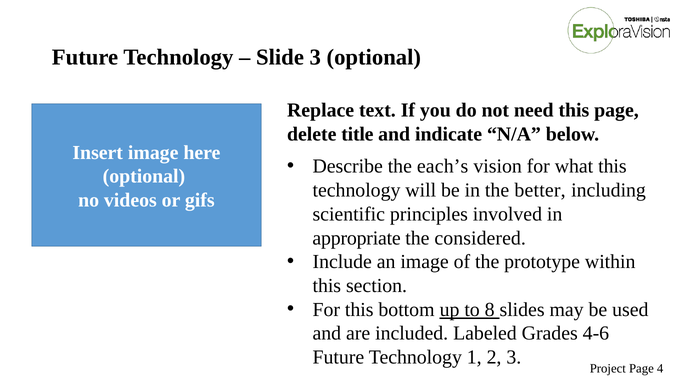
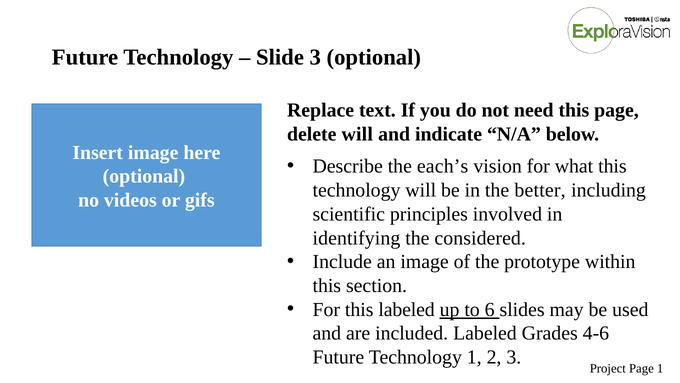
delete title: title -> will
appropriate: appropriate -> identifying
this bottom: bottom -> labeled
8: 8 -> 6
Page 4: 4 -> 1
